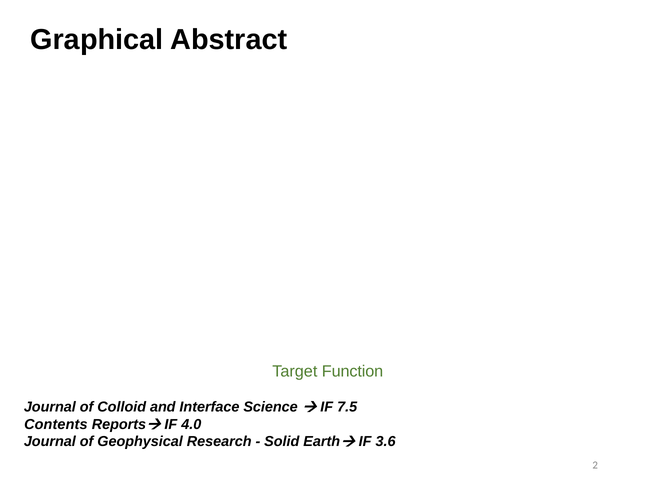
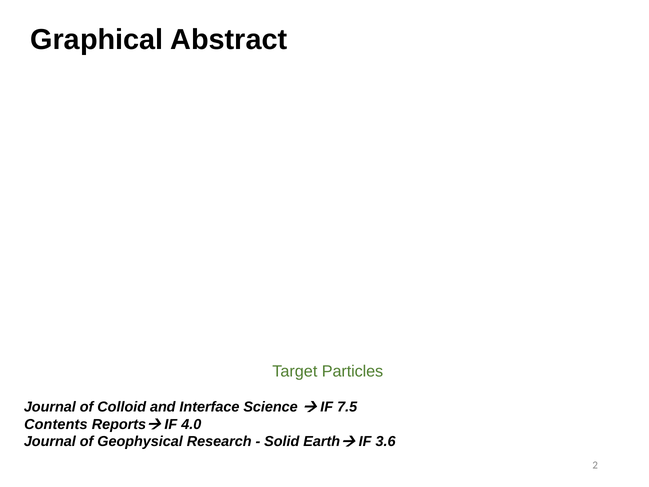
Function: Function -> Particles
